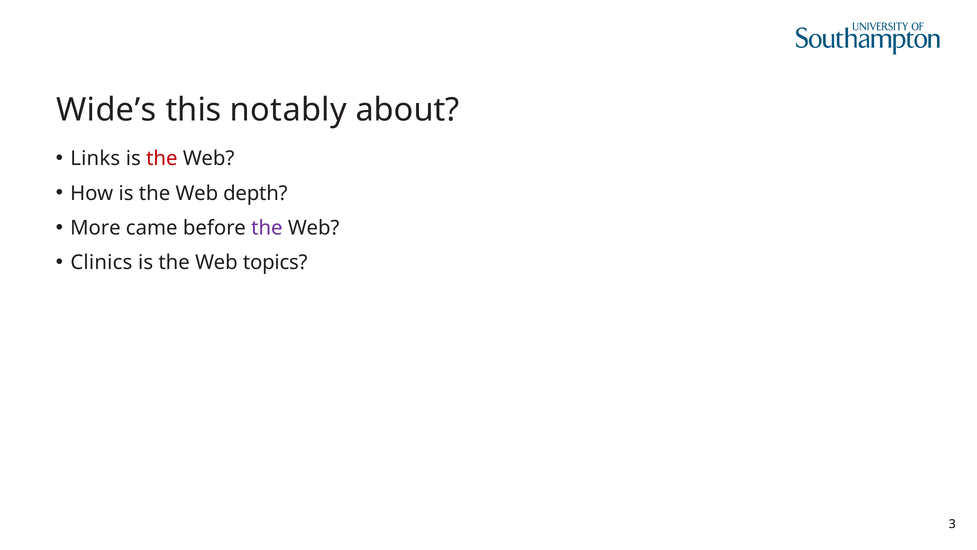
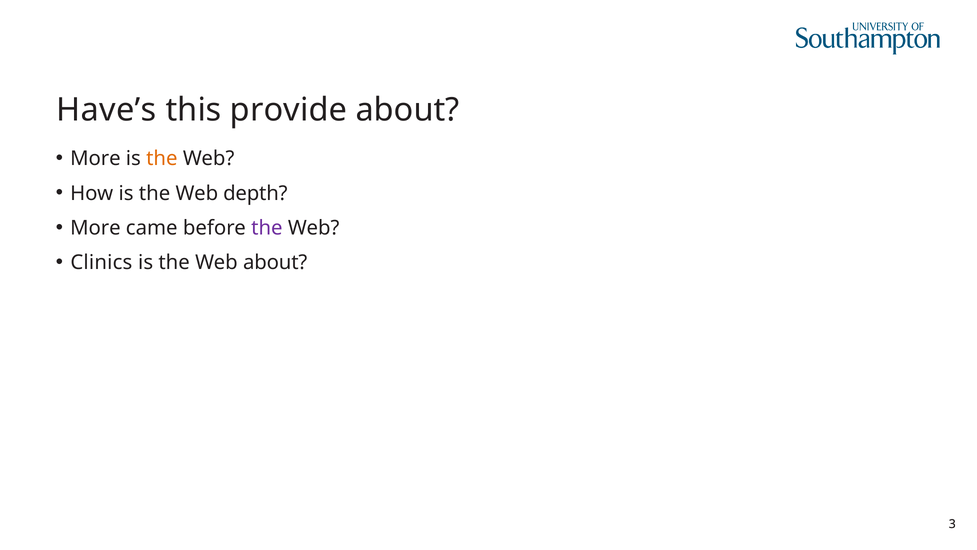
Wide’s: Wide’s -> Have’s
notably: notably -> provide
Links at (95, 159): Links -> More
the at (162, 159) colour: red -> orange
Web topics: topics -> about
